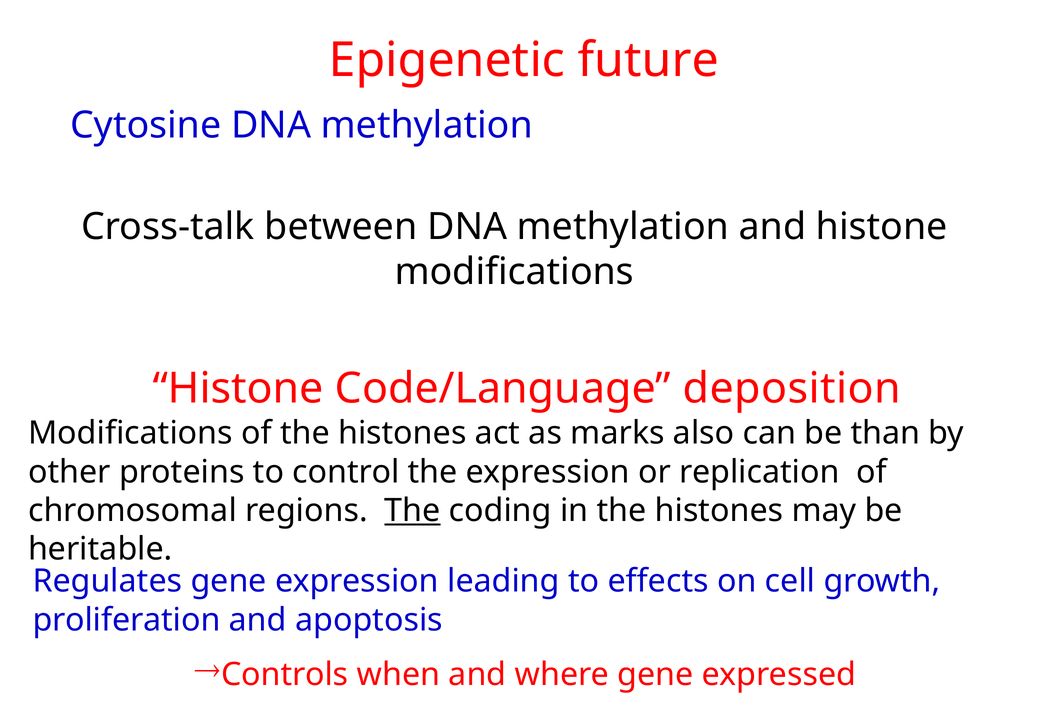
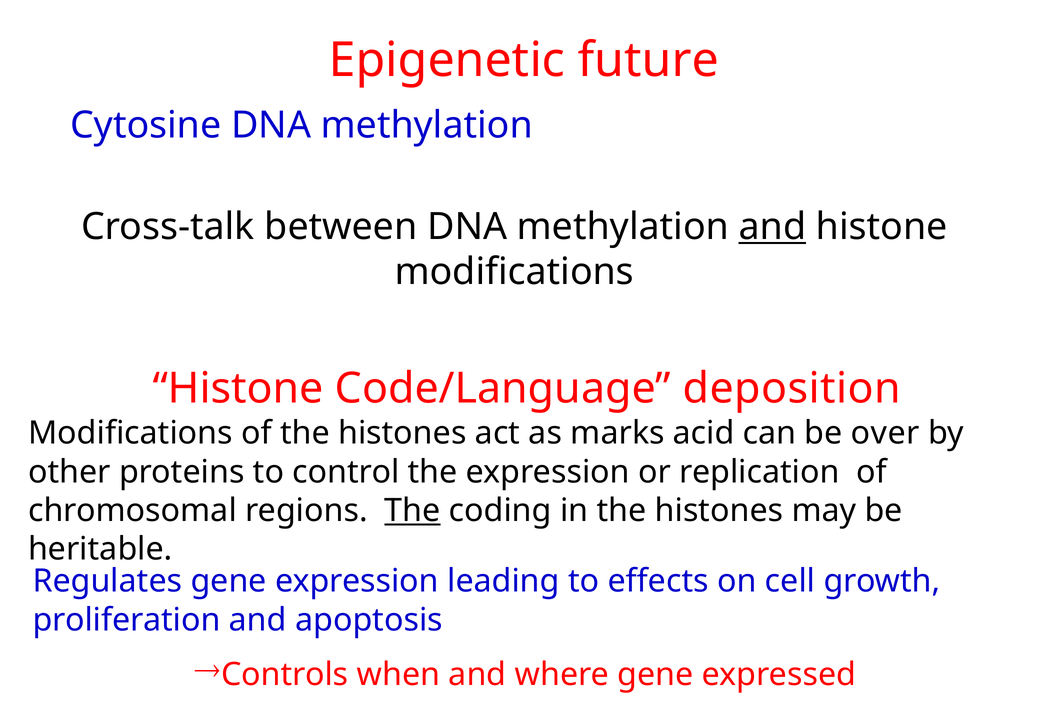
and at (772, 227) underline: none -> present
marks also: also -> acid
than: than -> over
